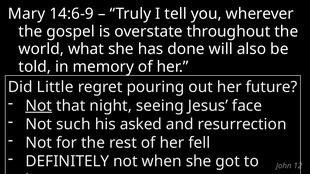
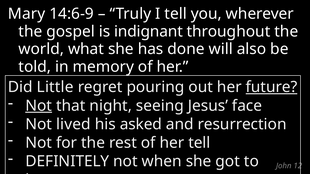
overstate: overstate -> indignant
future underline: none -> present
such: such -> lived
her fell: fell -> tell
